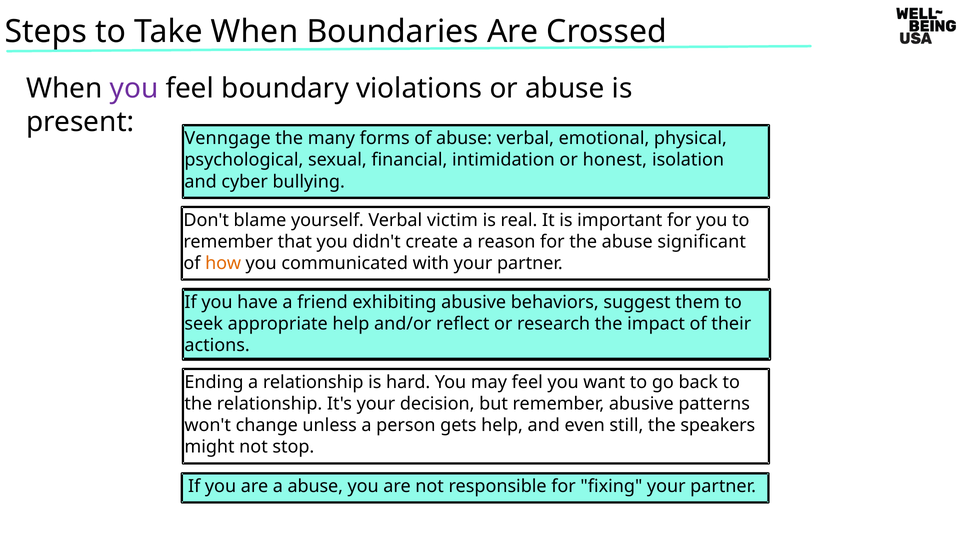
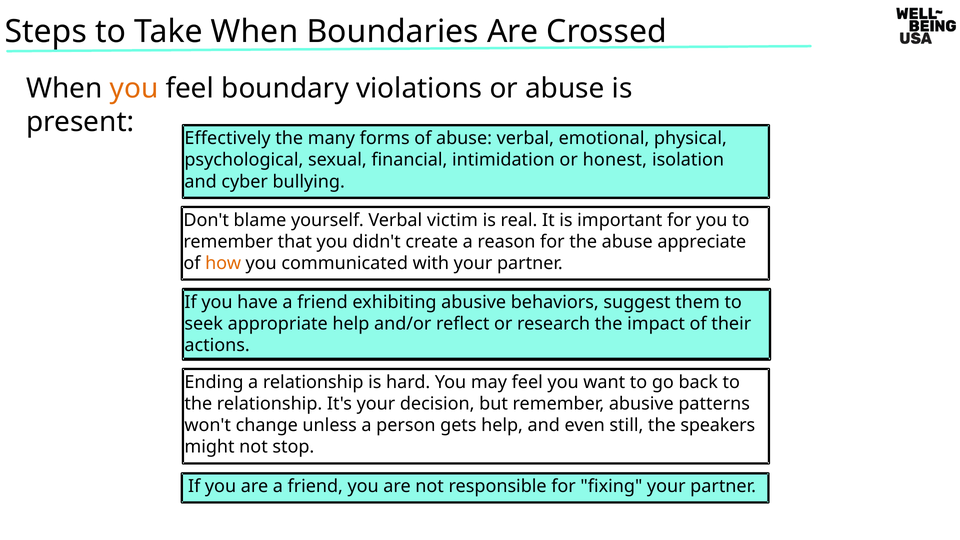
you at (134, 88) colour: purple -> orange
Venngage: Venngage -> Effectively
significant: significant -> appreciate
are a abuse: abuse -> friend
